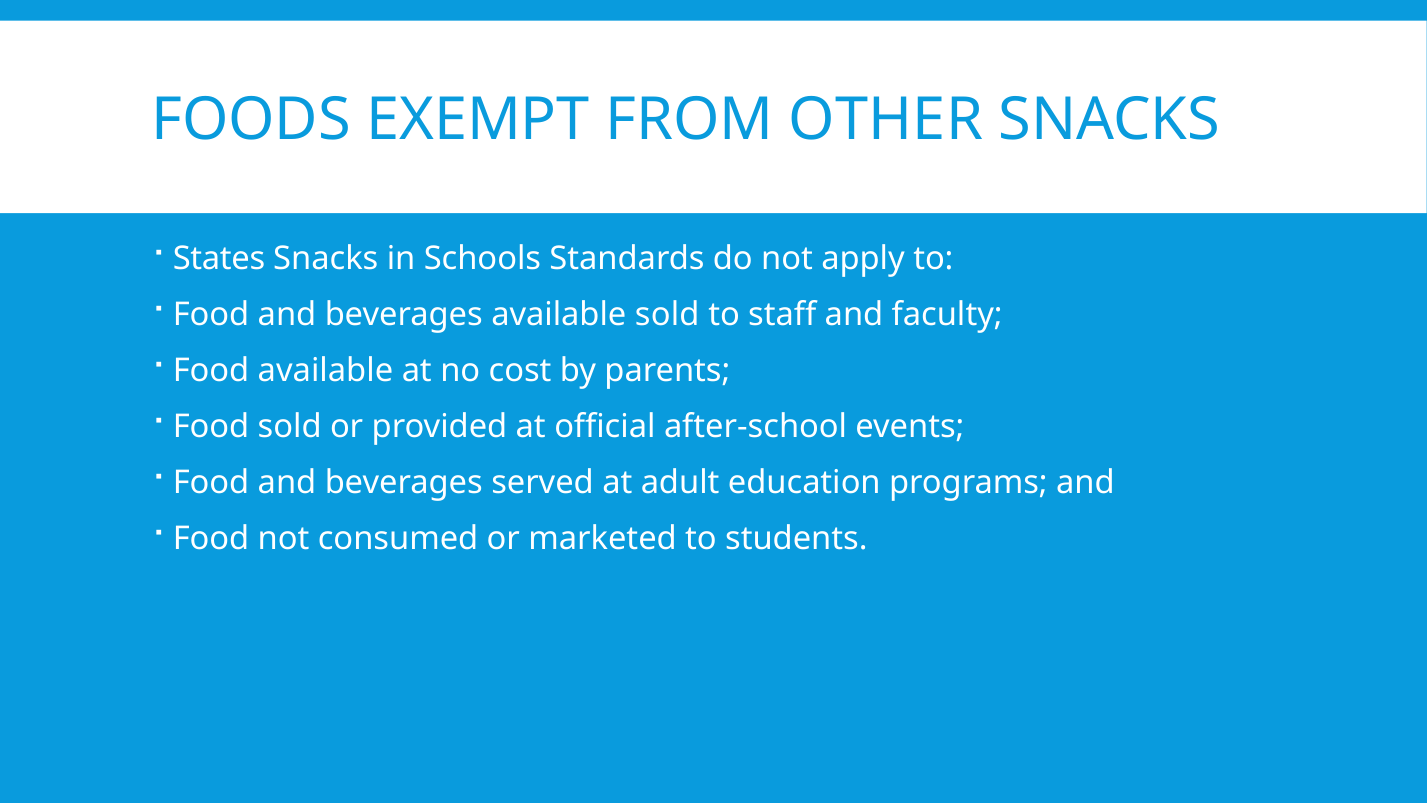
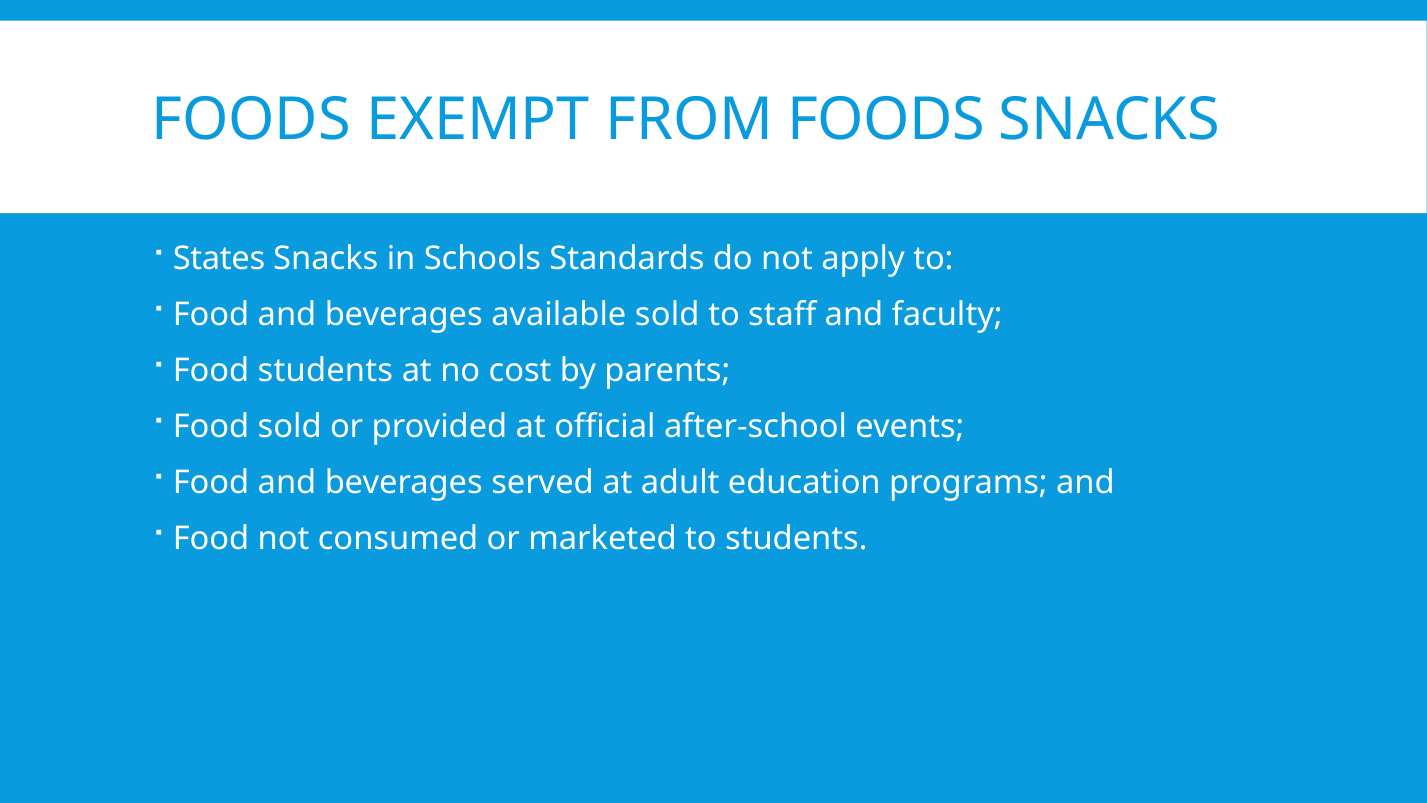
FROM OTHER: OTHER -> FOODS
Food available: available -> students
